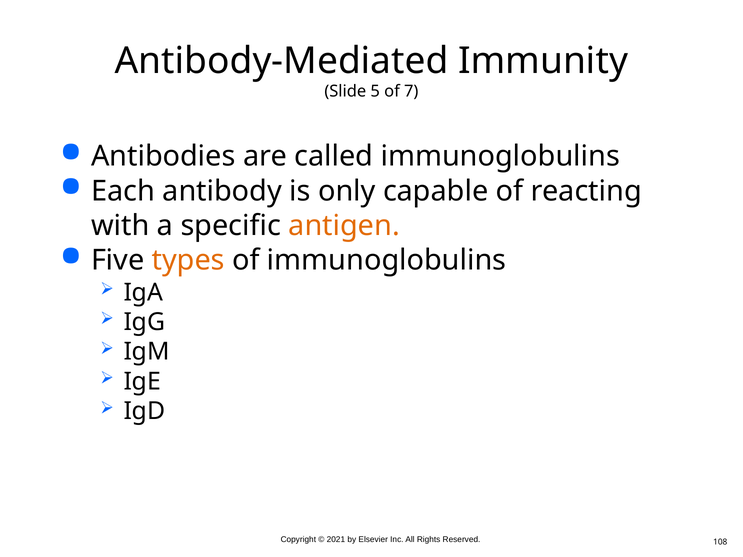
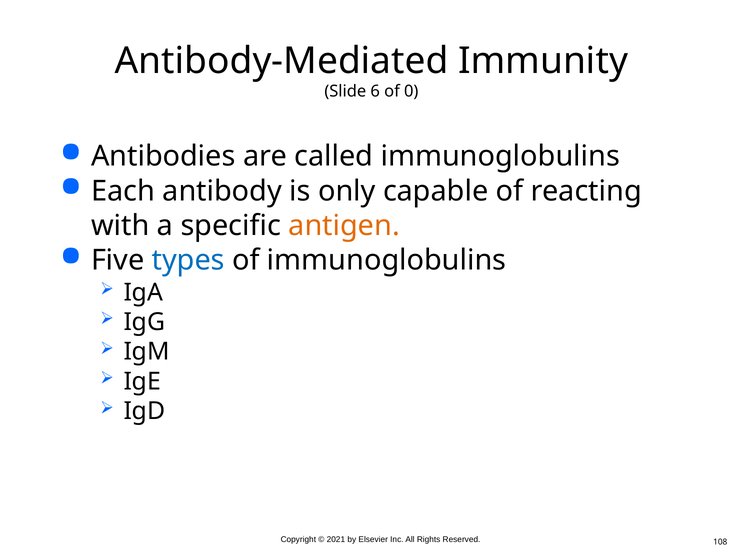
5: 5 -> 6
7: 7 -> 0
types colour: orange -> blue
